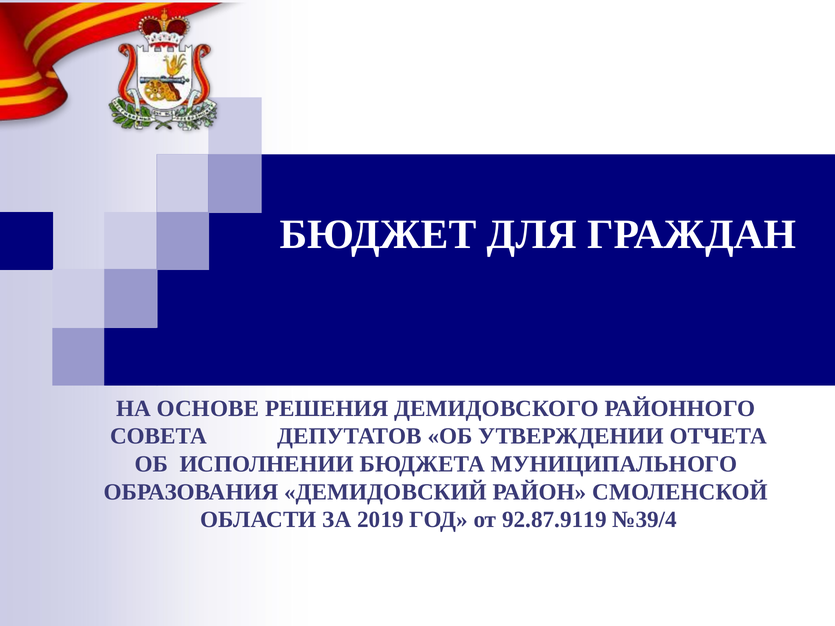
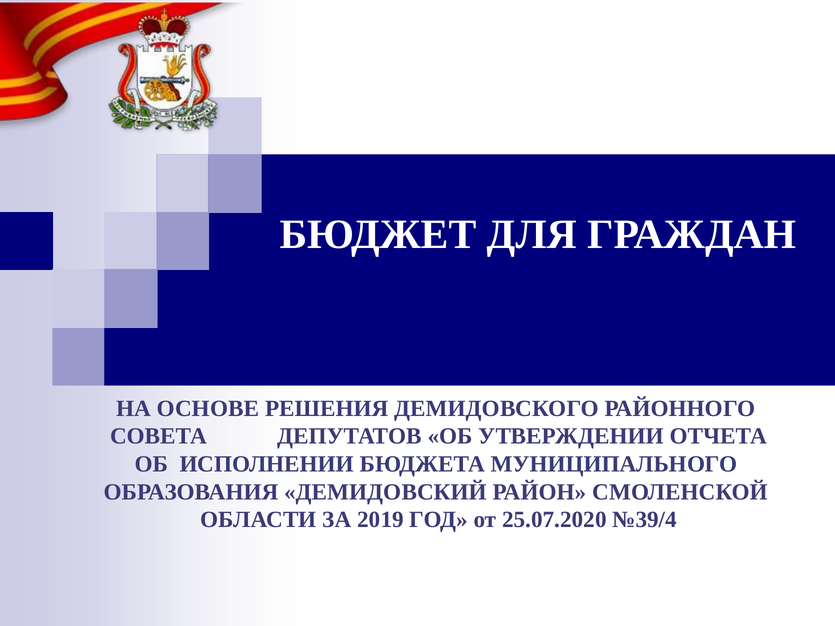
92.87.9119: 92.87.9119 -> 25.07.2020
